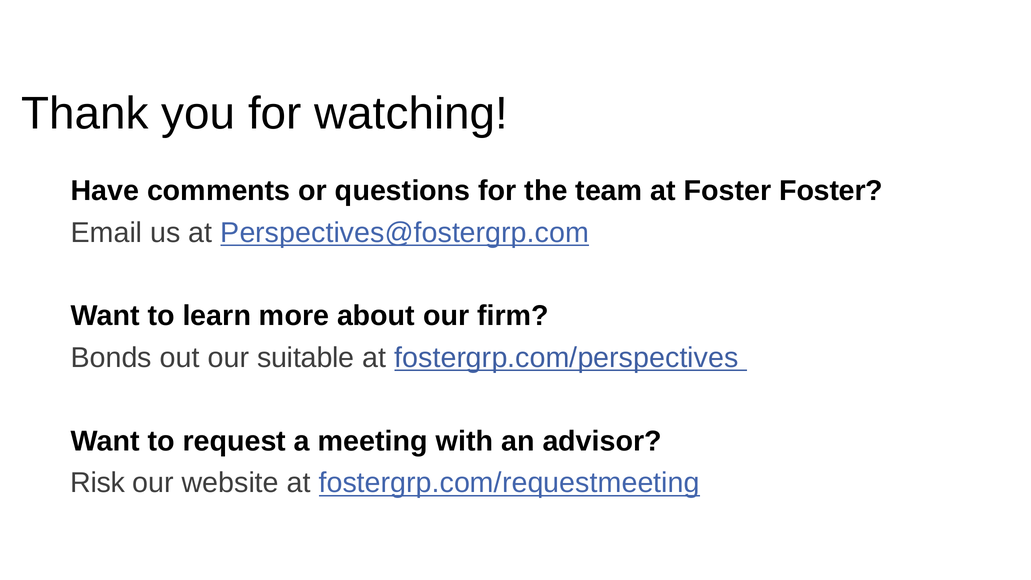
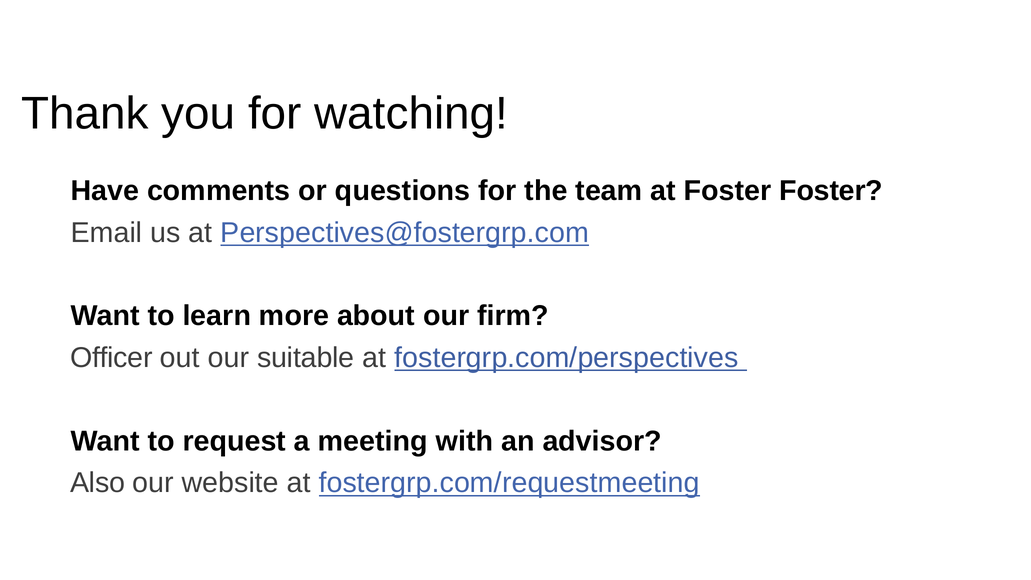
Bonds: Bonds -> Officer
Risk: Risk -> Also
